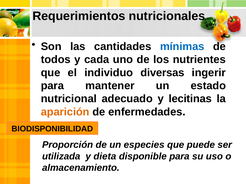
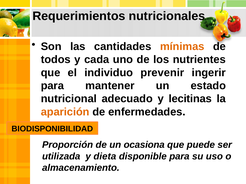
mínimas colour: blue -> orange
diversas: diversas -> prevenir
especies: especies -> ocasiona
